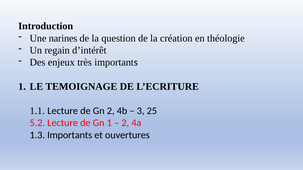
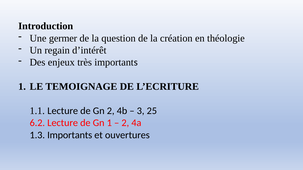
narines: narines -> germer
5.2: 5.2 -> 6.2
